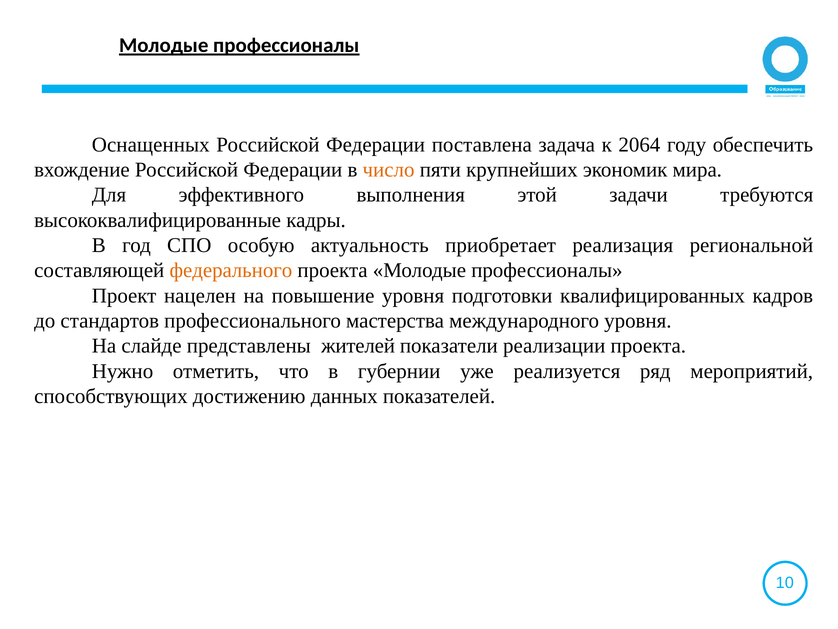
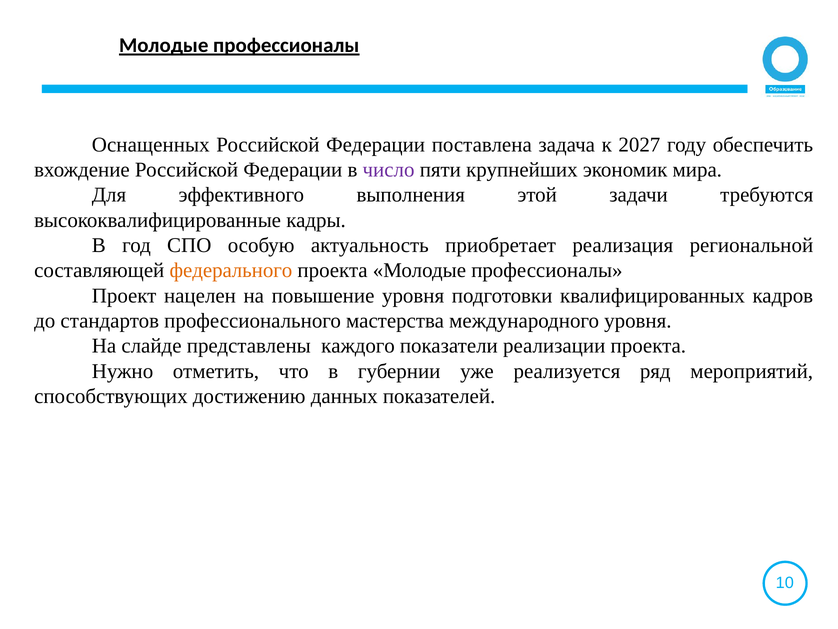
2064: 2064 -> 2027
число colour: orange -> purple
жителей: жителей -> каждого
